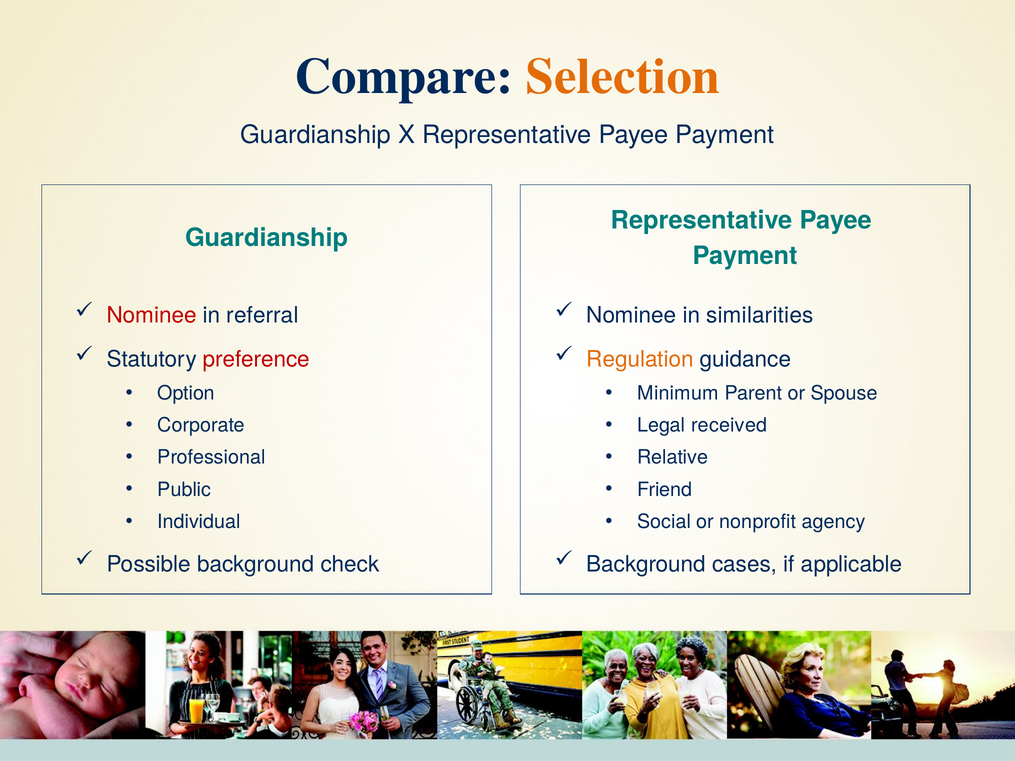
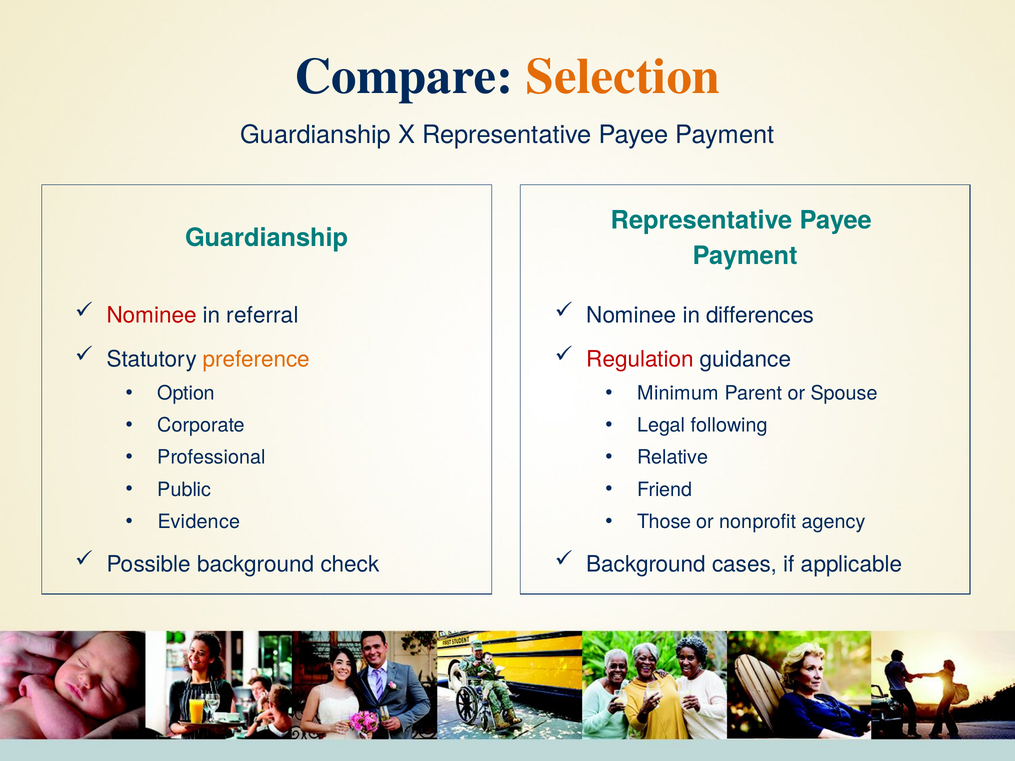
similarities: similarities -> differences
preference colour: red -> orange
Regulation colour: orange -> red
received: received -> following
Individual: Individual -> Evidence
Social: Social -> Those
